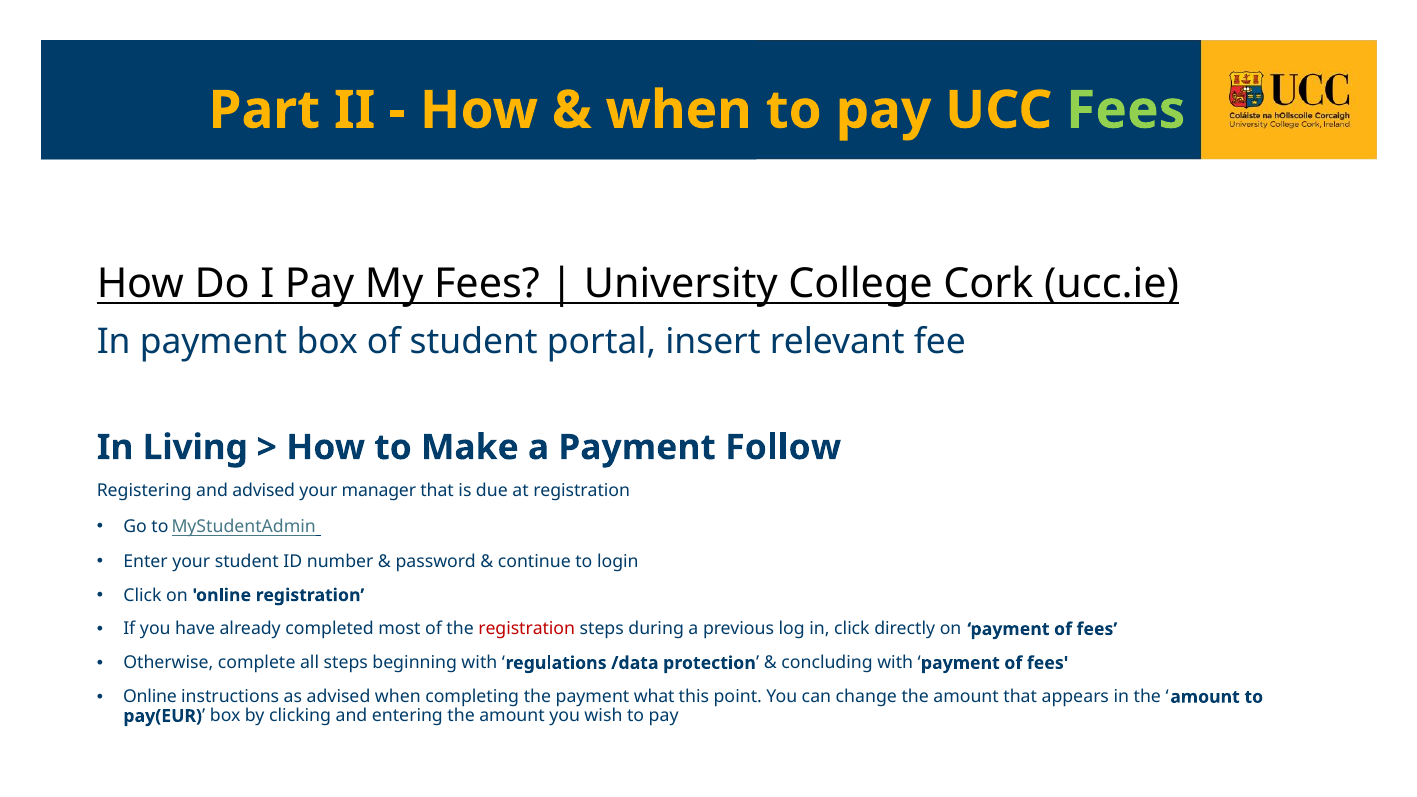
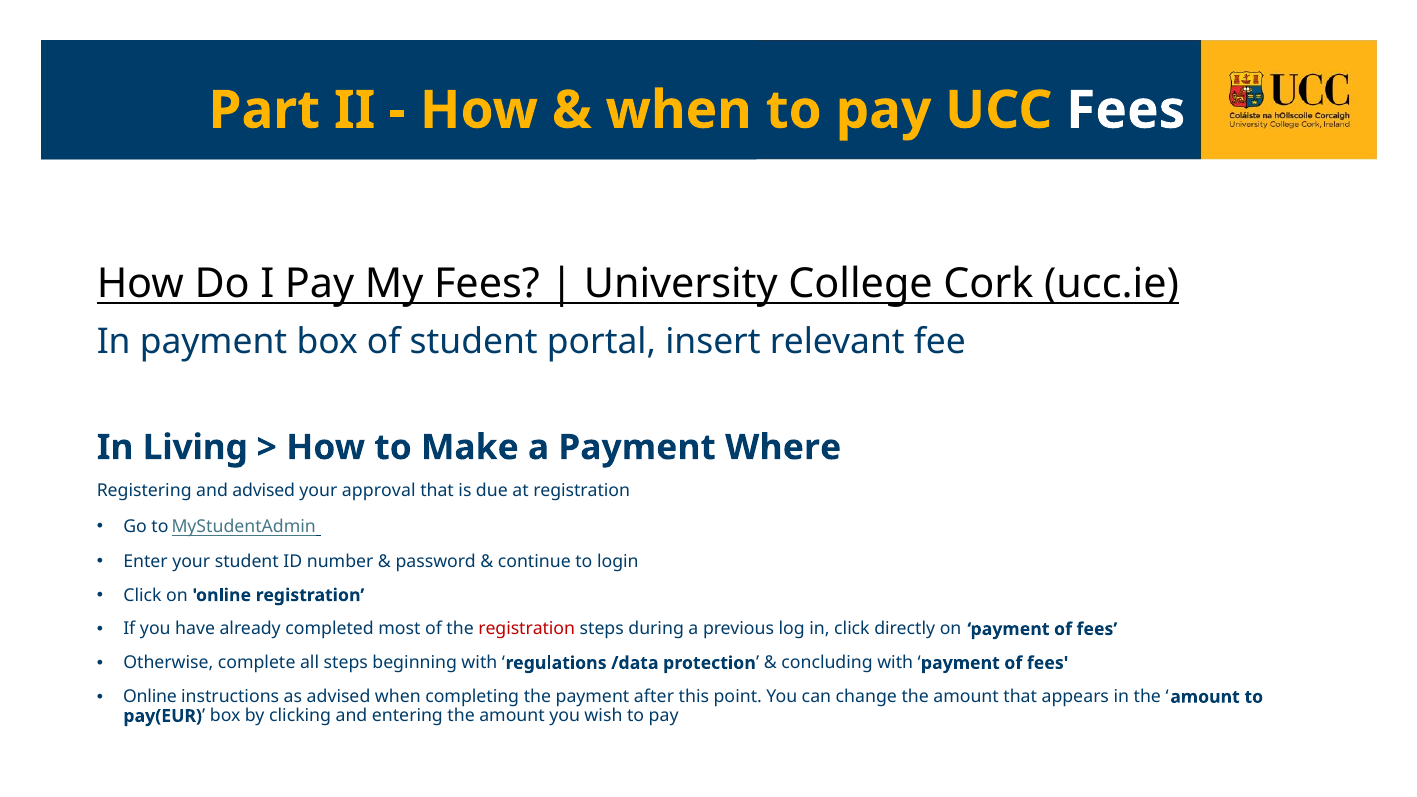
Fees at (1126, 110) colour: light green -> white
Follow: Follow -> Where
manager: manager -> approval
what: what -> after
